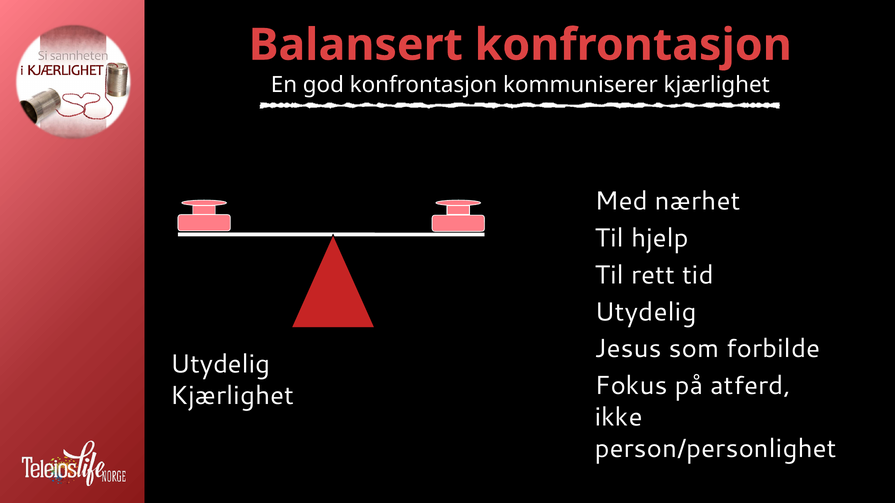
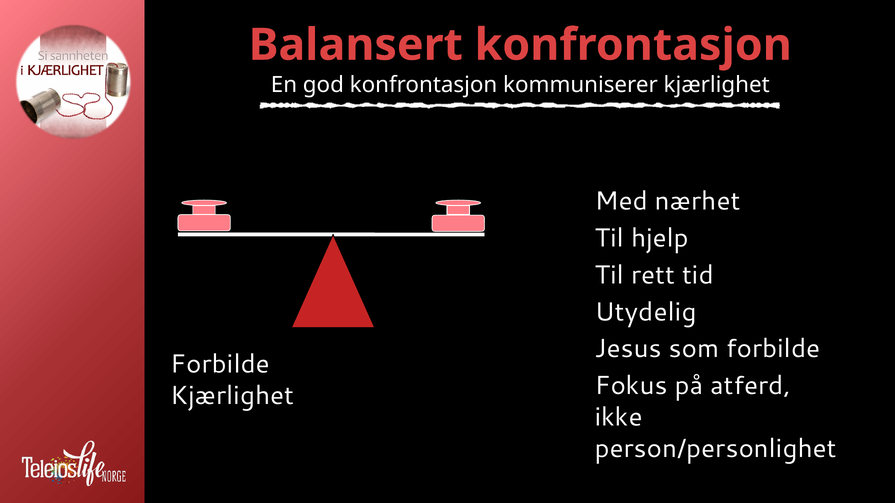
Utydelig at (220, 365): Utydelig -> Forbilde
